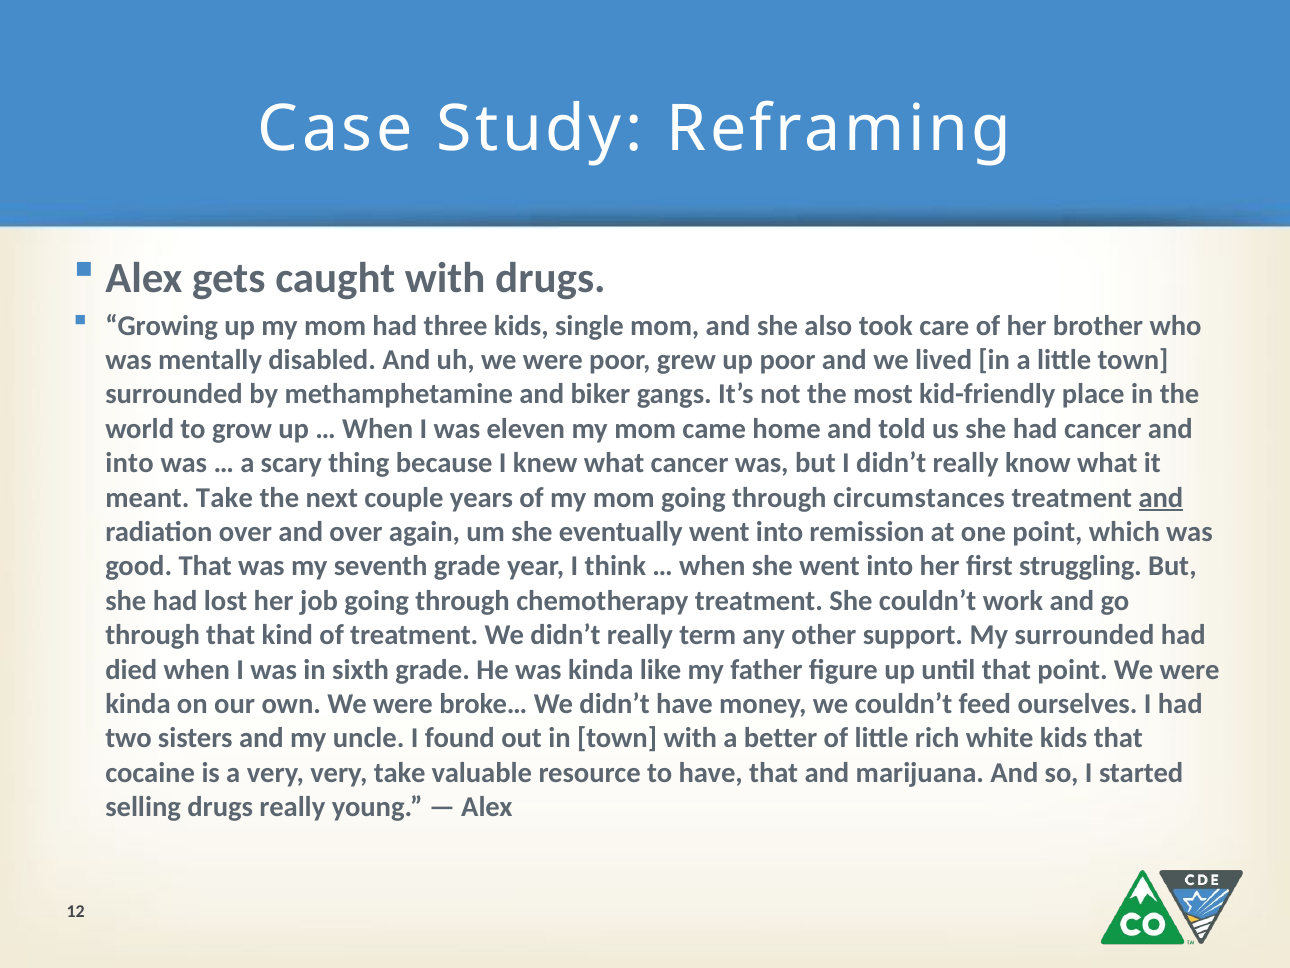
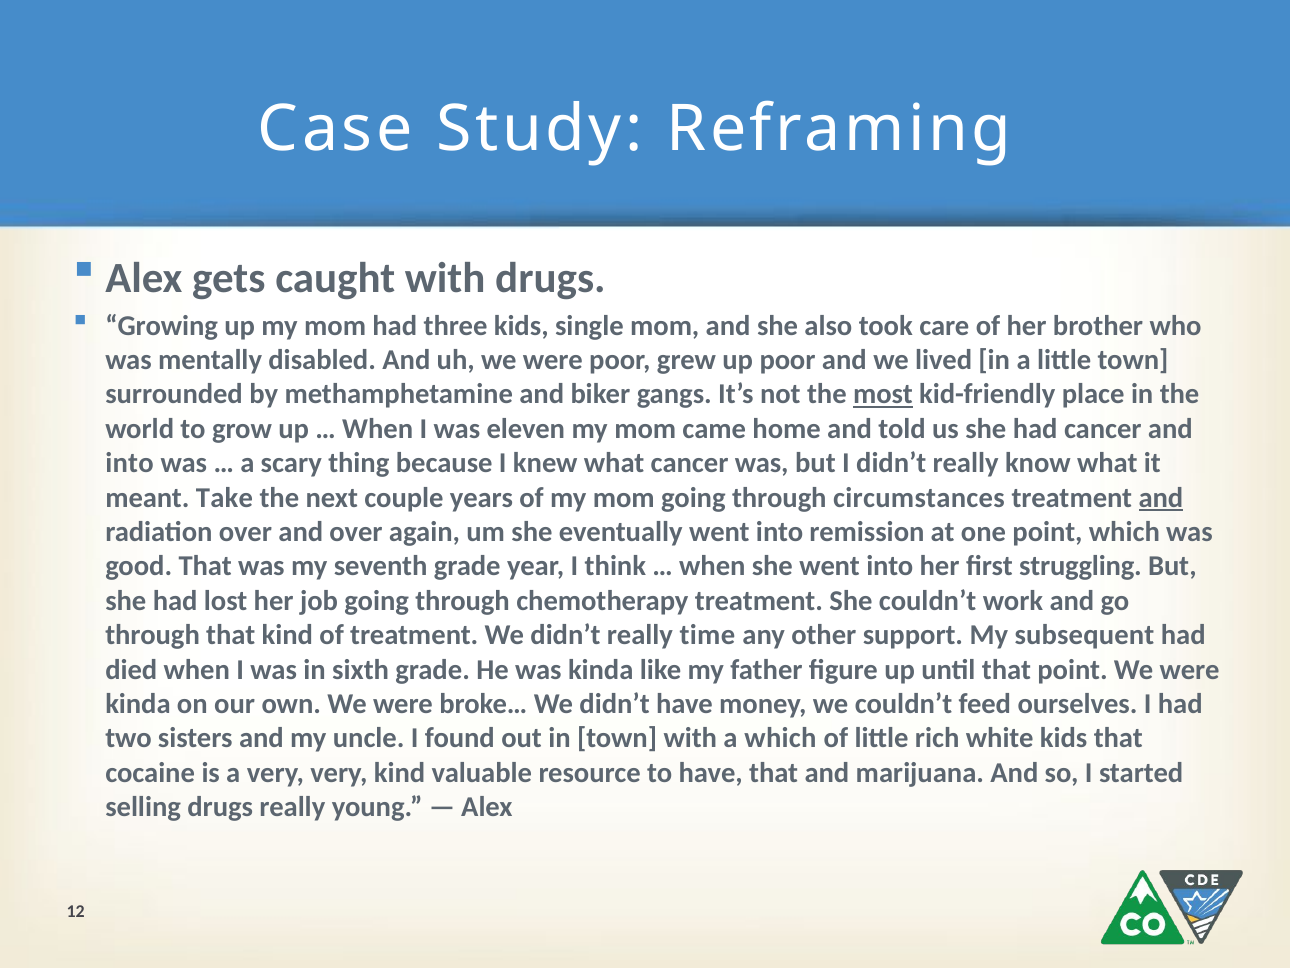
most underline: none -> present
term: term -> time
My surrounded: surrounded -> subsequent
a better: better -> which
very take: take -> kind
